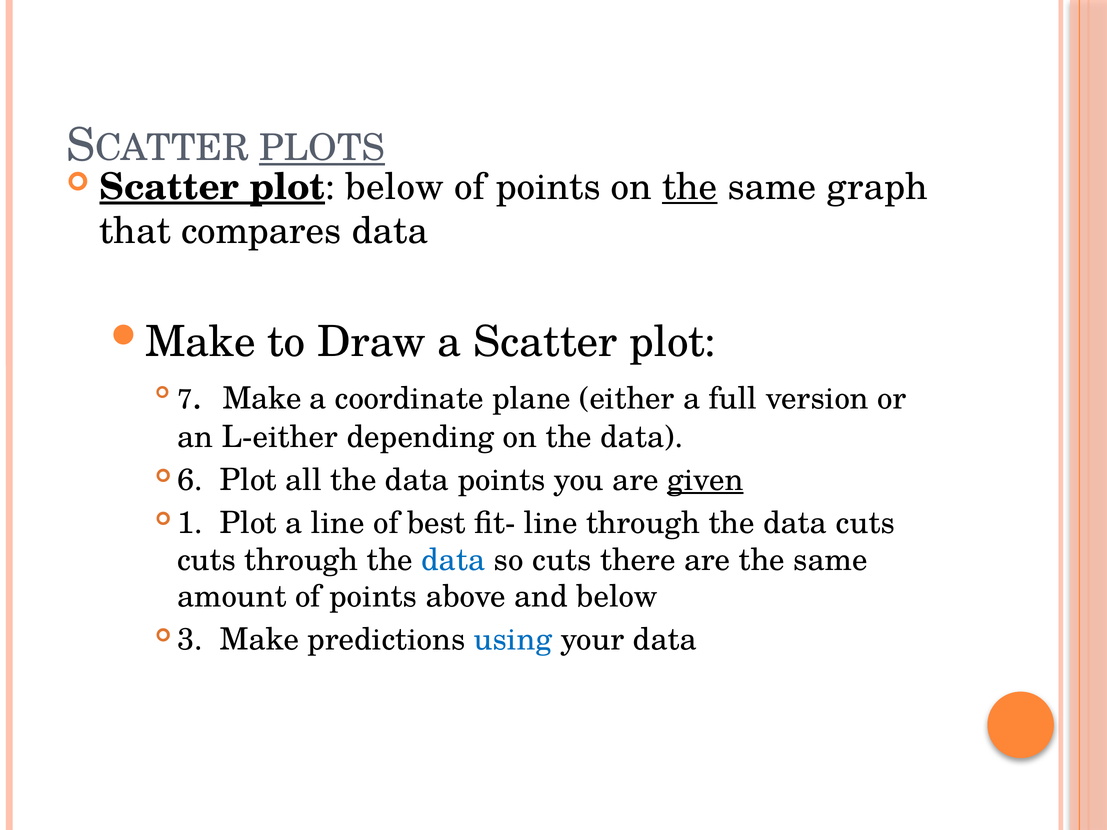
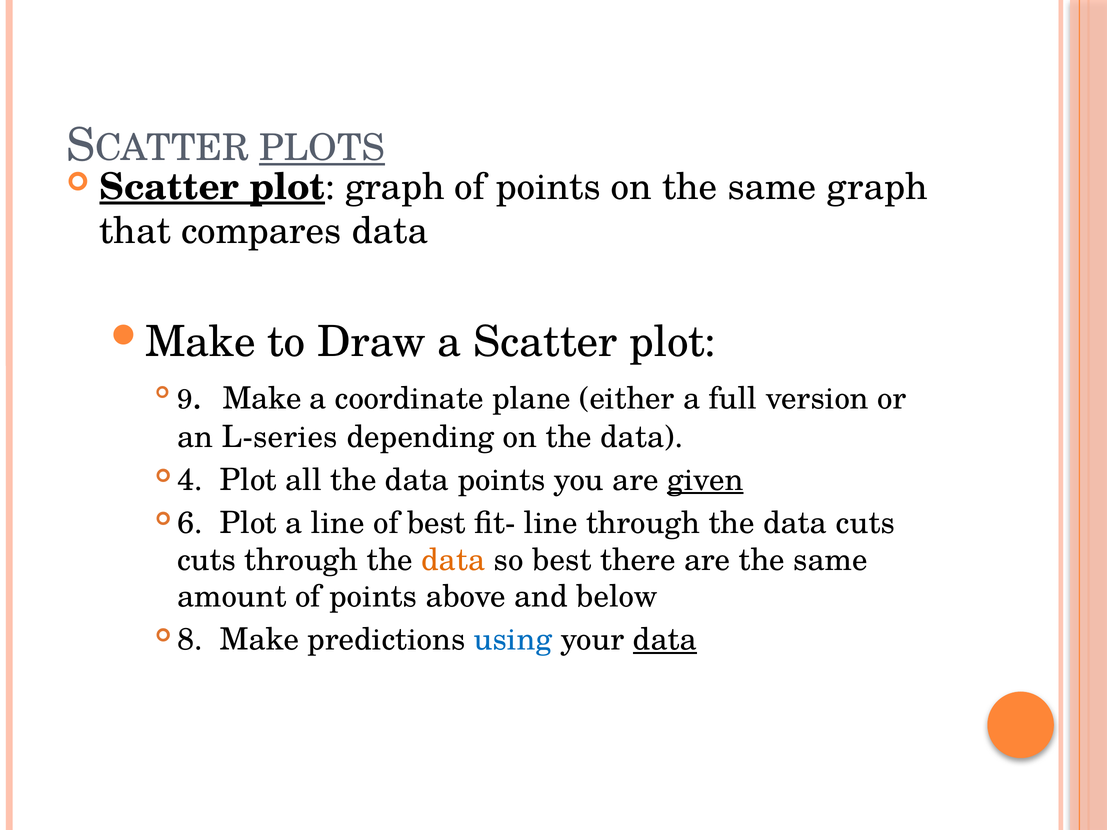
plot below: below -> graph
the at (690, 187) underline: present -> none
7: 7 -> 9
L-either: L-either -> L-series
6: 6 -> 4
1: 1 -> 6
data at (453, 560) colour: blue -> orange
so cuts: cuts -> best
3: 3 -> 8
data at (665, 640) underline: none -> present
